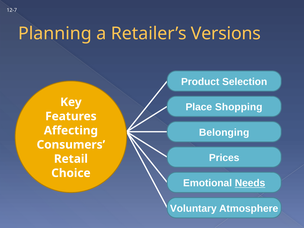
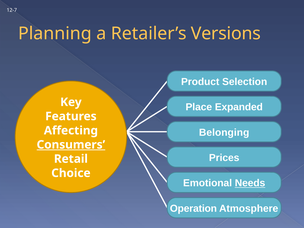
Shopping: Shopping -> Expanded
Consumers underline: none -> present
Voluntary: Voluntary -> Operation
